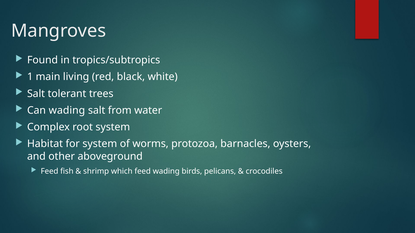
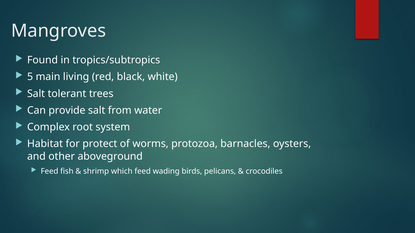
1: 1 -> 5
Can wading: wading -> provide
for system: system -> protect
